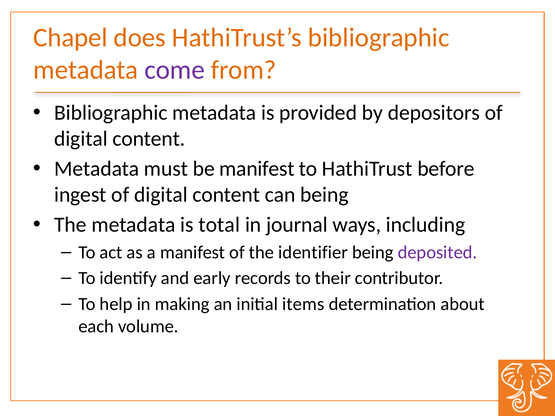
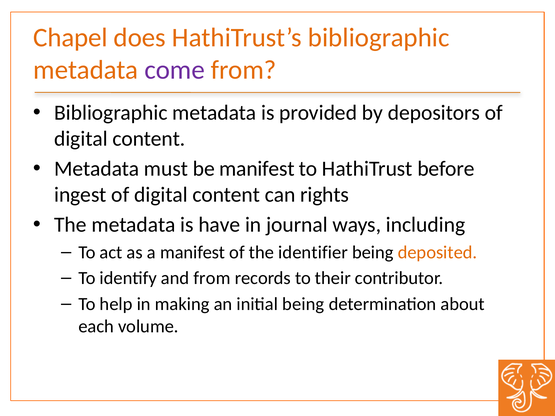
can being: being -> rights
total: total -> have
deposited colour: purple -> orange
and early: early -> from
initial items: items -> being
